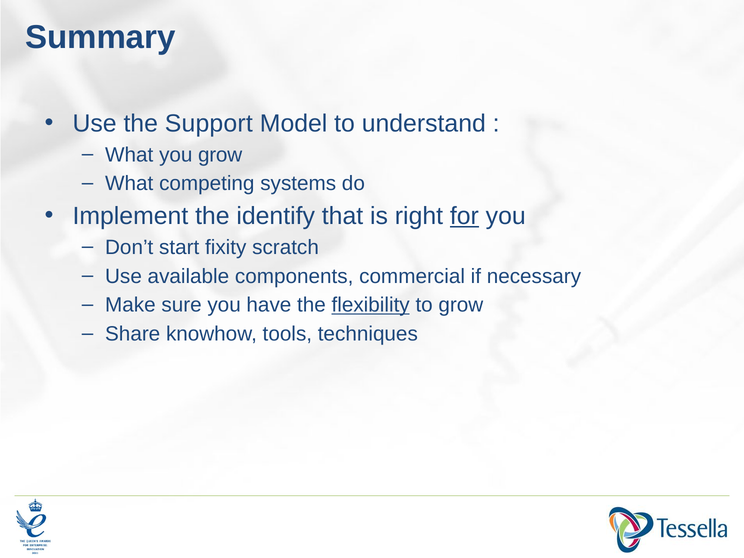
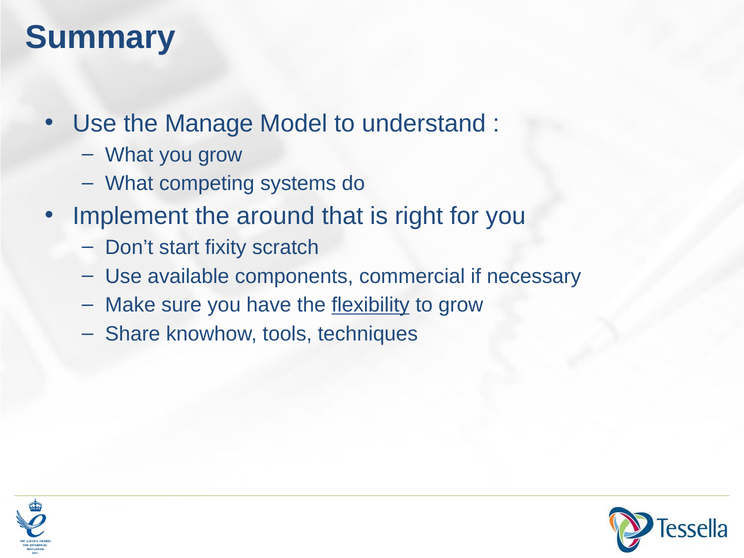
Support: Support -> Manage
identify: identify -> around
for underline: present -> none
